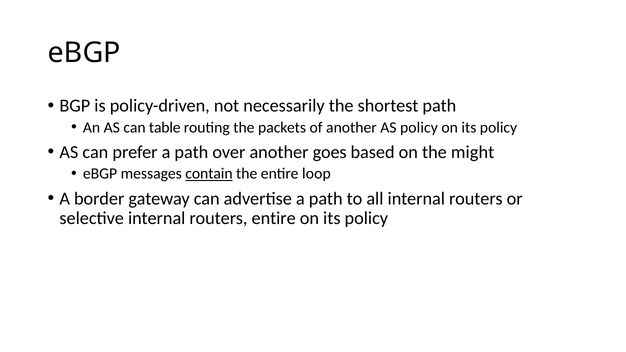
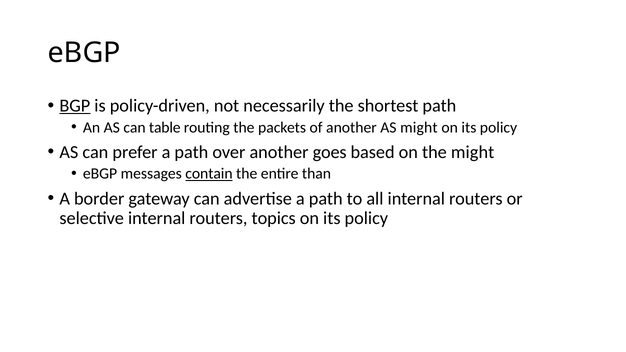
BGP underline: none -> present
AS policy: policy -> might
loop: loop -> than
routers entire: entire -> topics
